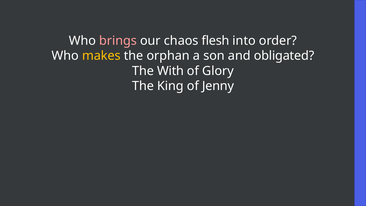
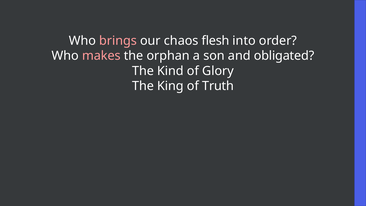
makes colour: yellow -> pink
With: With -> Kind
Jenny: Jenny -> Truth
